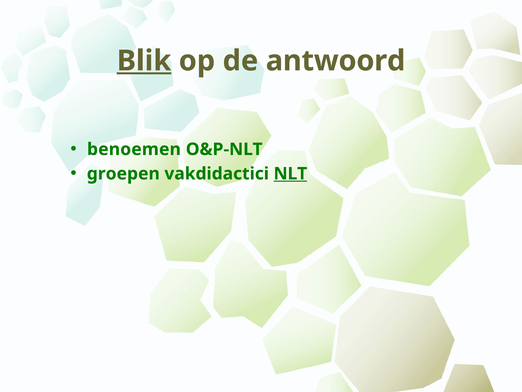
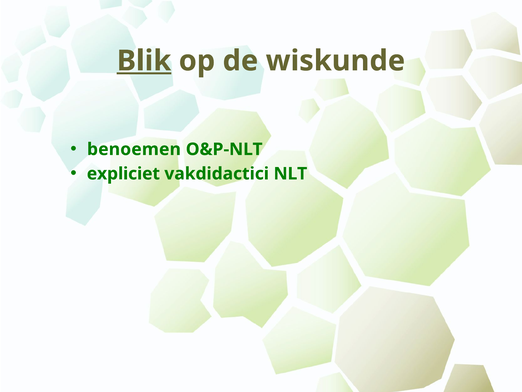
antwoord: antwoord -> wiskunde
groepen: groepen -> expliciet
NLT underline: present -> none
